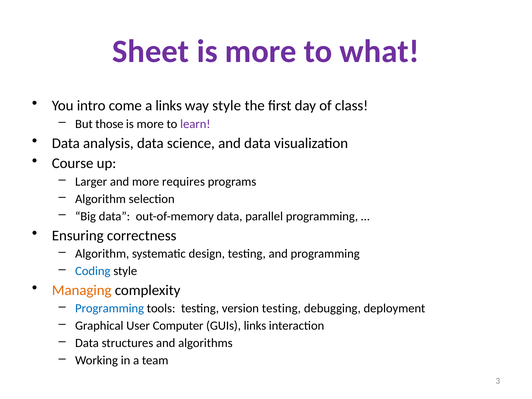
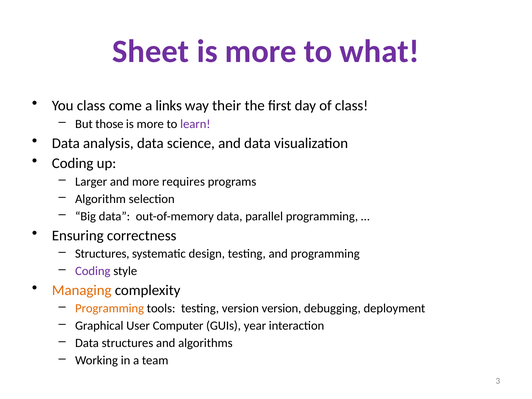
You intro: intro -> class
way style: style -> their
Course at (73, 163): Course -> Coding
Algorithm at (102, 254): Algorithm -> Structures
Coding at (93, 271) colour: blue -> purple
Programming at (110, 309) colour: blue -> orange
version testing: testing -> version
GUIs links: links -> year
